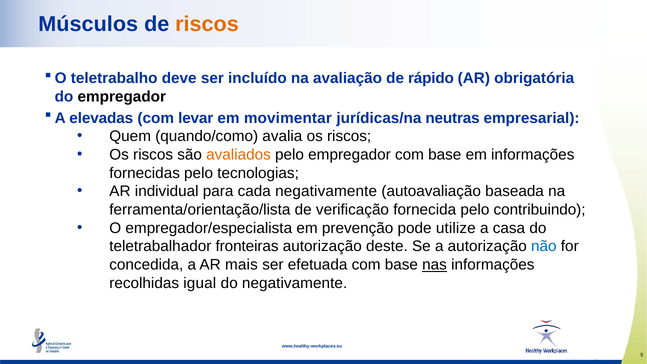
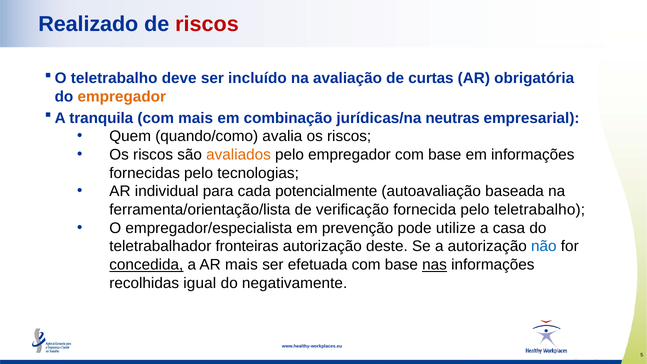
Músculos: Músculos -> Realizado
riscos at (207, 24) colour: orange -> red
rápido: rápido -> curtas
empregador at (122, 97) colour: black -> orange
elevadas: elevadas -> tranquila
com levar: levar -> mais
movimentar: movimentar -> combinação
cada negativamente: negativamente -> potencialmente
pelo contribuindo: contribuindo -> teletrabalho
concedida underline: none -> present
